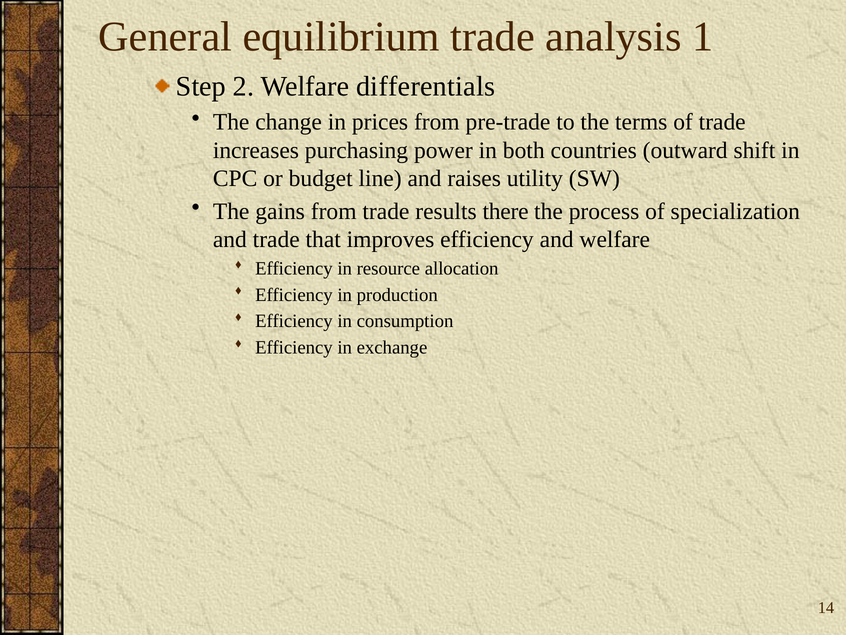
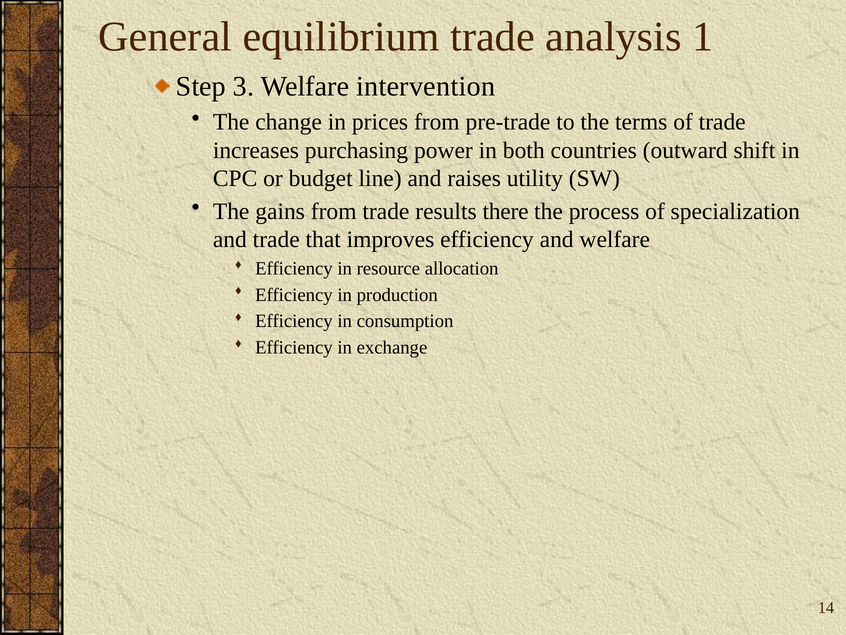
2: 2 -> 3
differentials: differentials -> intervention
